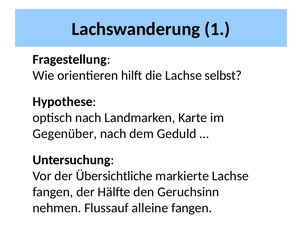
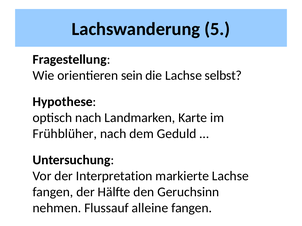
1: 1 -> 5
hilft: hilft -> sein
Gegenüber: Gegenüber -> Frühblüher
Übersichtliche: Übersichtliche -> Interpretation
